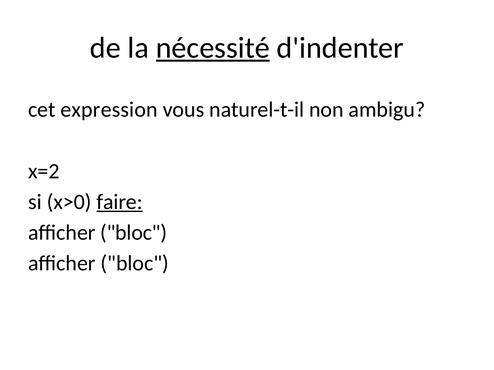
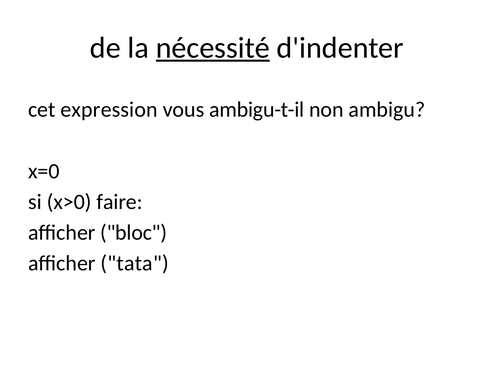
naturel-t-il: naturel-t-il -> ambigu-t-il
x=2: x=2 -> x=0
faire underline: present -> none
bloc at (135, 264): bloc -> tata
